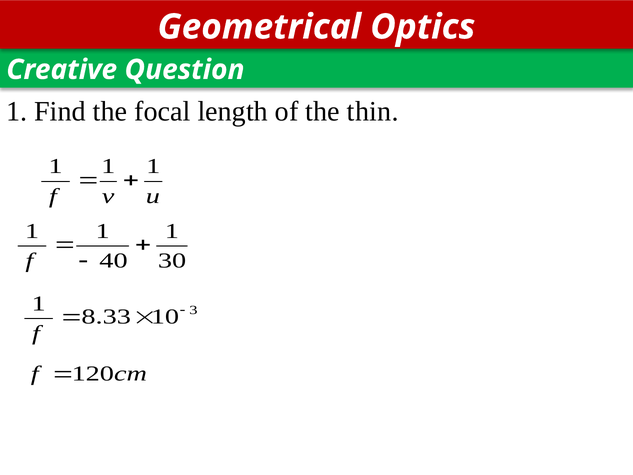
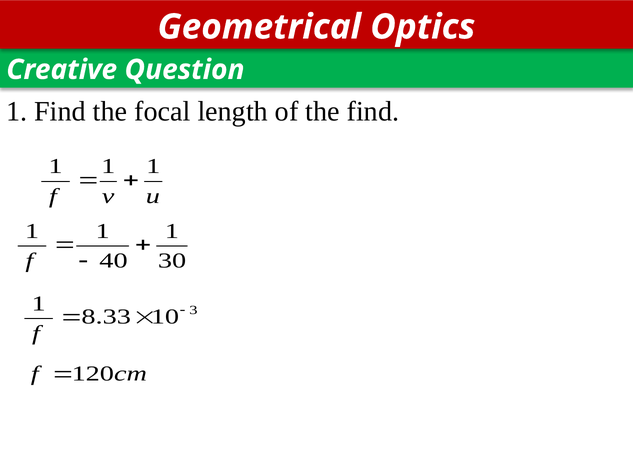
the thin: thin -> find
